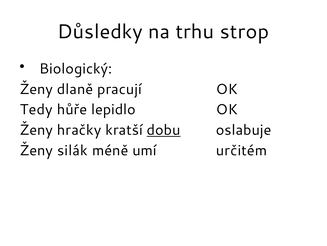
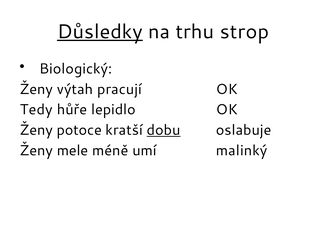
Důsledky underline: none -> present
dlaně: dlaně -> výtah
hračky: hračky -> potoce
silák: silák -> mele
určitém: určitém -> malinký
